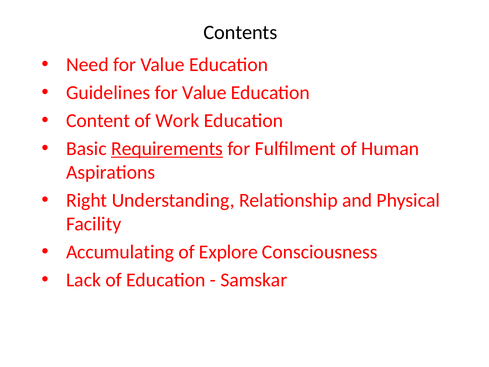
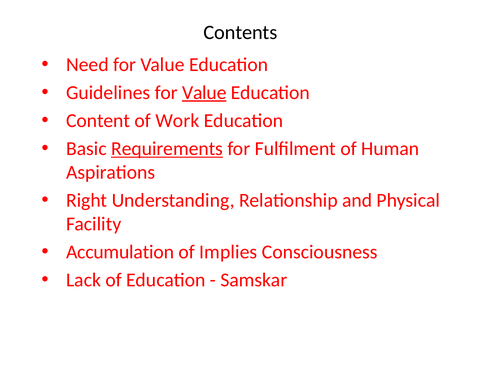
Value at (204, 93) underline: none -> present
Accumulating: Accumulating -> Accumulation
Explore: Explore -> Implies
